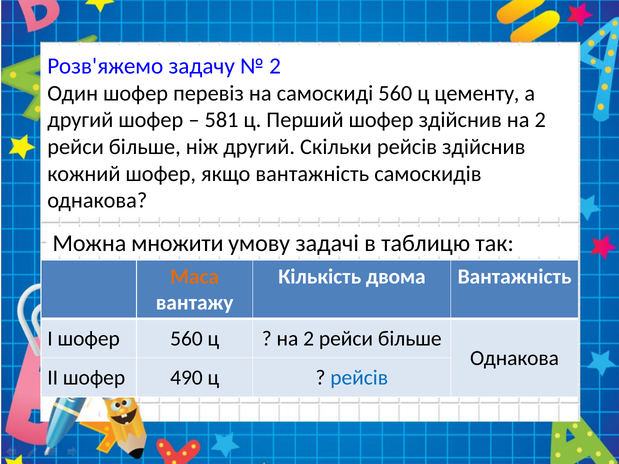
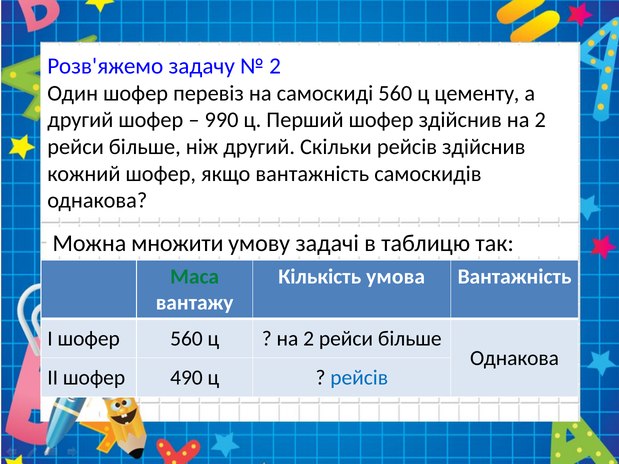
581: 581 -> 990
Маса colour: orange -> green
двома: двома -> умова
